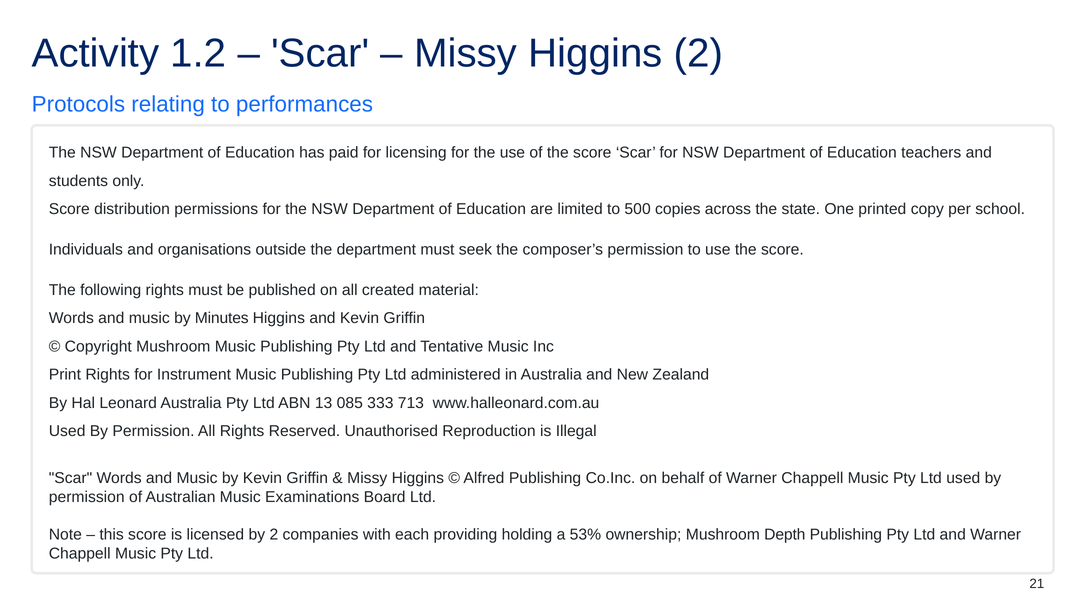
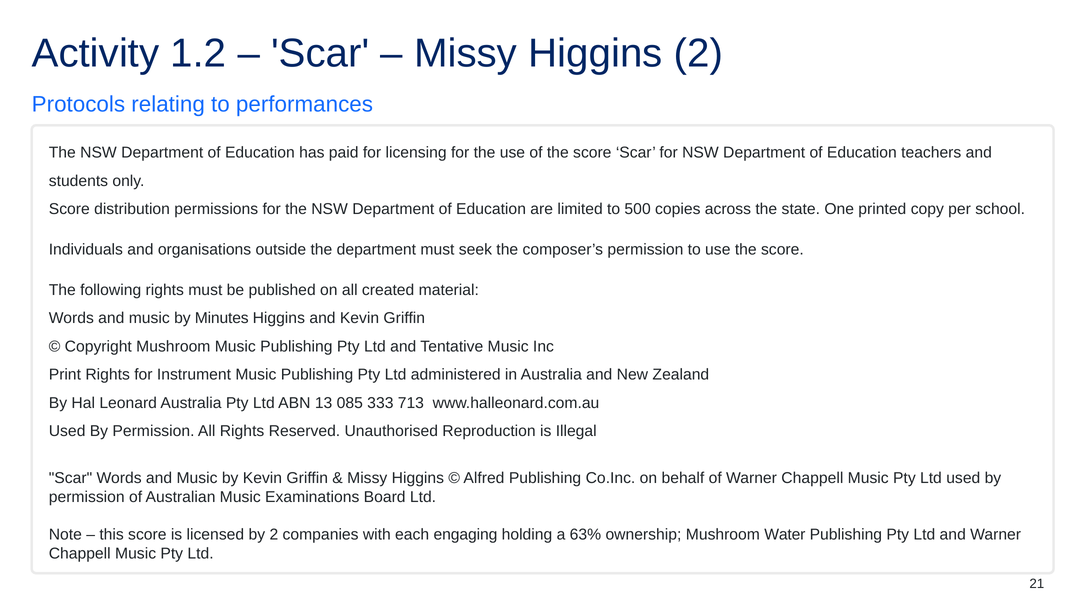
providing: providing -> engaging
53%: 53% -> 63%
Depth: Depth -> Water
